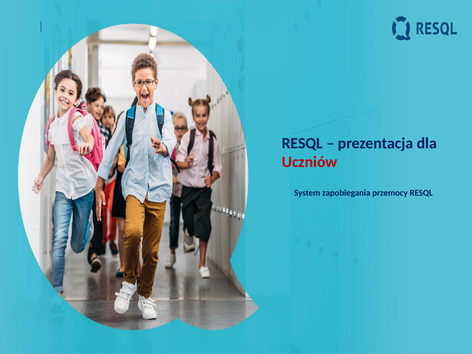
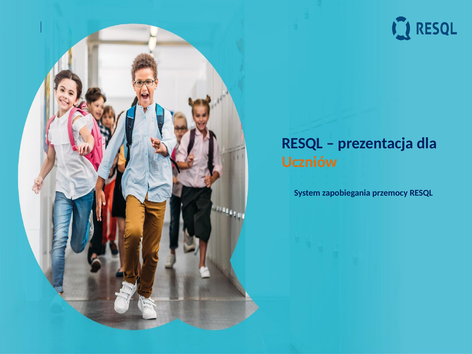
Uczniów colour: red -> orange
